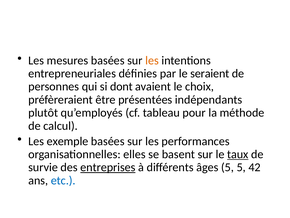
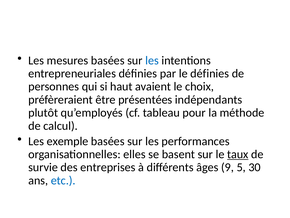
les at (152, 60) colour: orange -> blue
le seraient: seraient -> définies
dont: dont -> haut
entreprises underline: present -> none
âges 5: 5 -> 9
42: 42 -> 30
